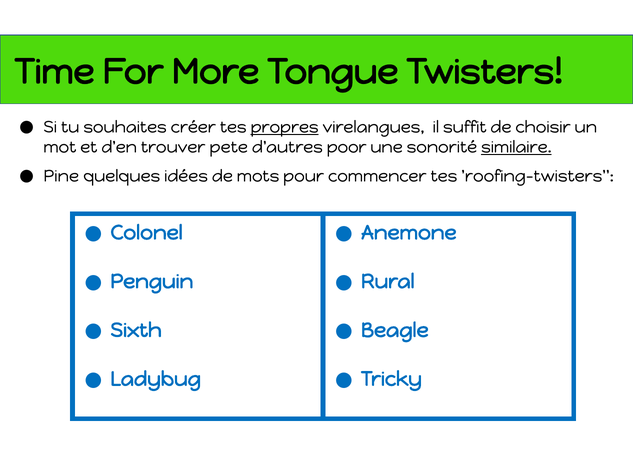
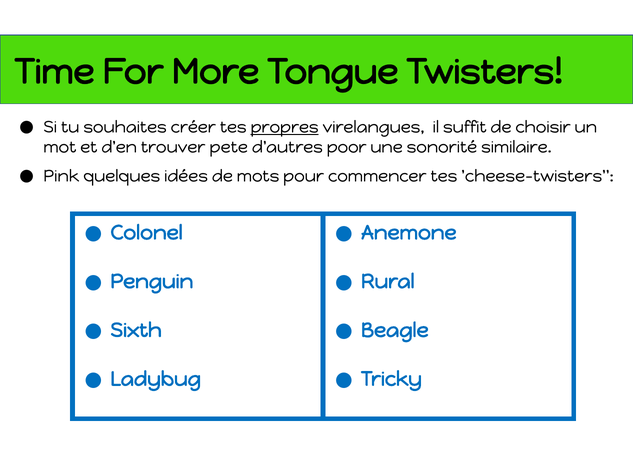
similaire underline: present -> none
Pine: Pine -> Pink
roofing-twisters: roofing-twisters -> cheese-twisters
